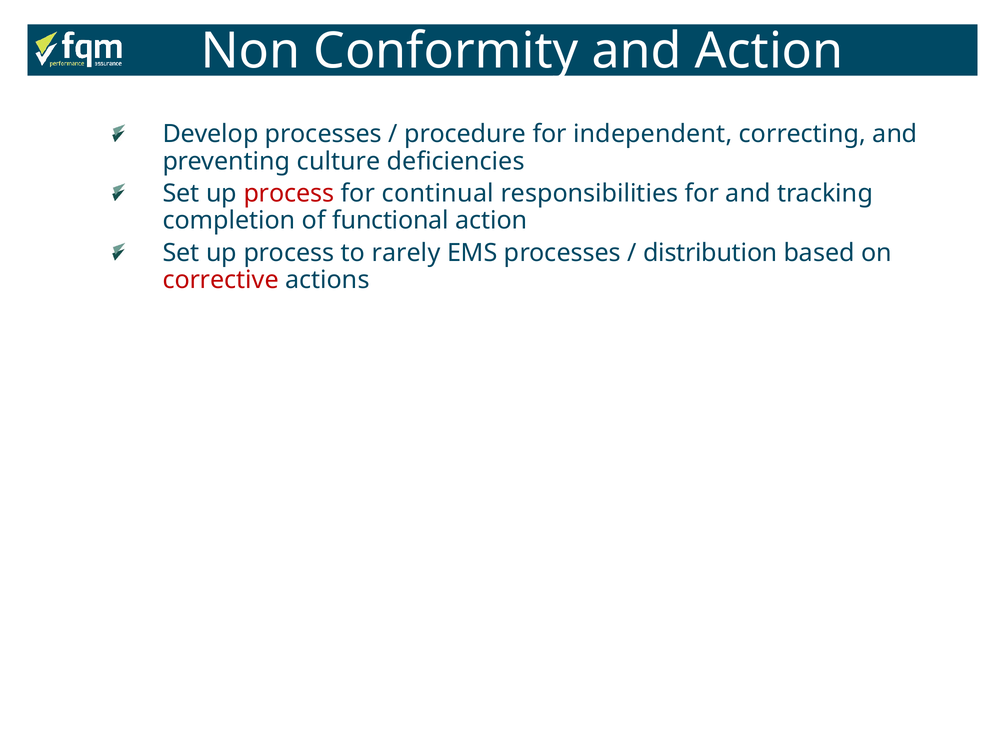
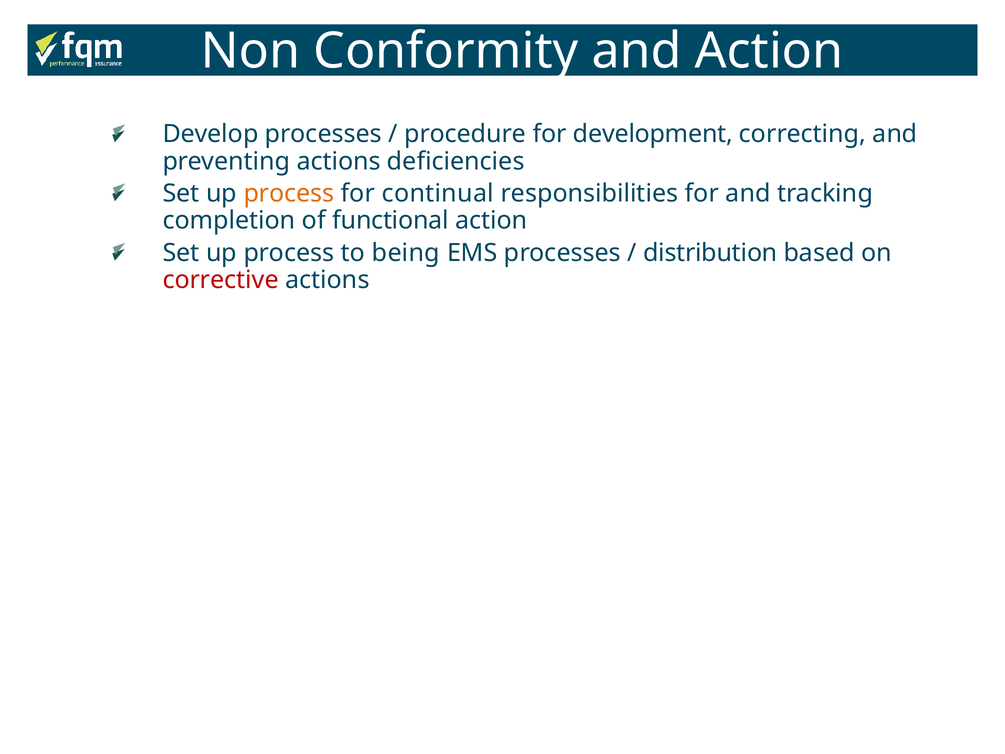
independent: independent -> development
preventing culture: culture -> actions
process at (289, 193) colour: red -> orange
rarely: rarely -> being
